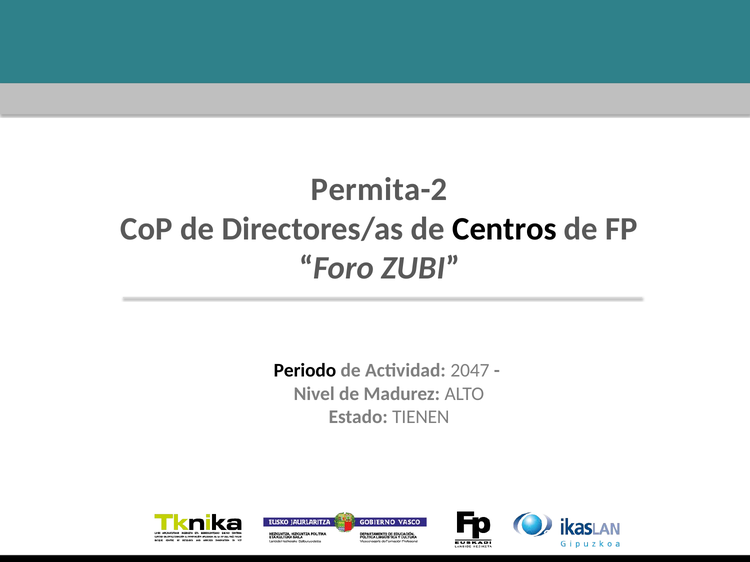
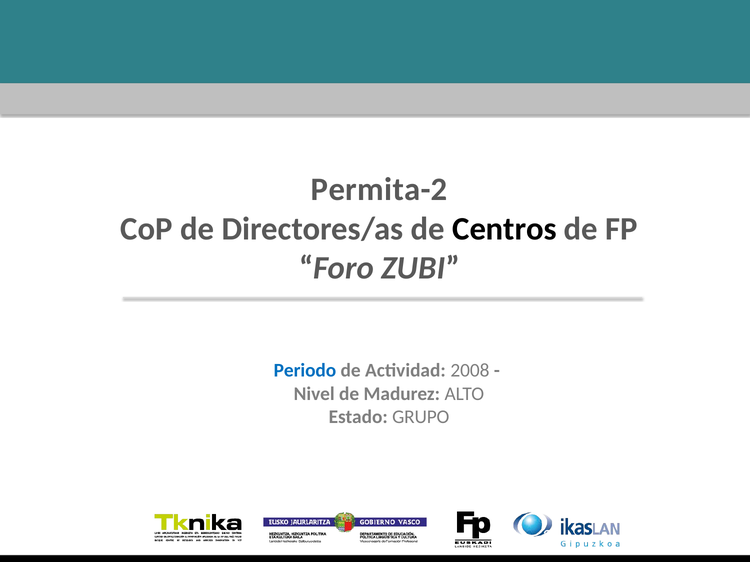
Periodo colour: black -> blue
2047: 2047 -> 2008
TIENEN: TIENEN -> GRUPO
